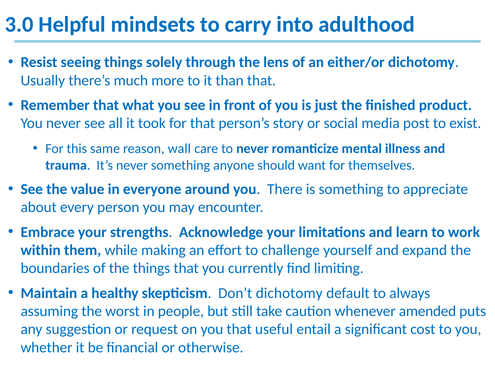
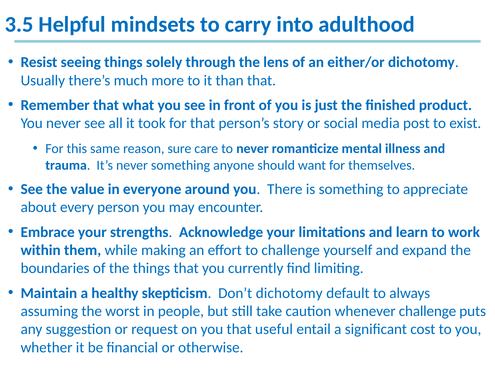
3.0: 3.0 -> 3.5
wall: wall -> sure
whenever amended: amended -> challenge
